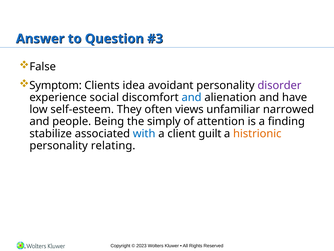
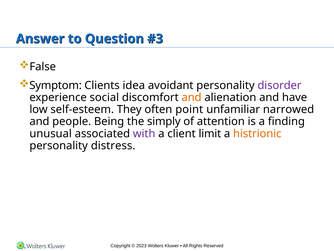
and at (192, 97) colour: blue -> orange
views: views -> point
stabilize: stabilize -> unusual
with colour: blue -> purple
guilt: guilt -> limit
relating: relating -> distress
